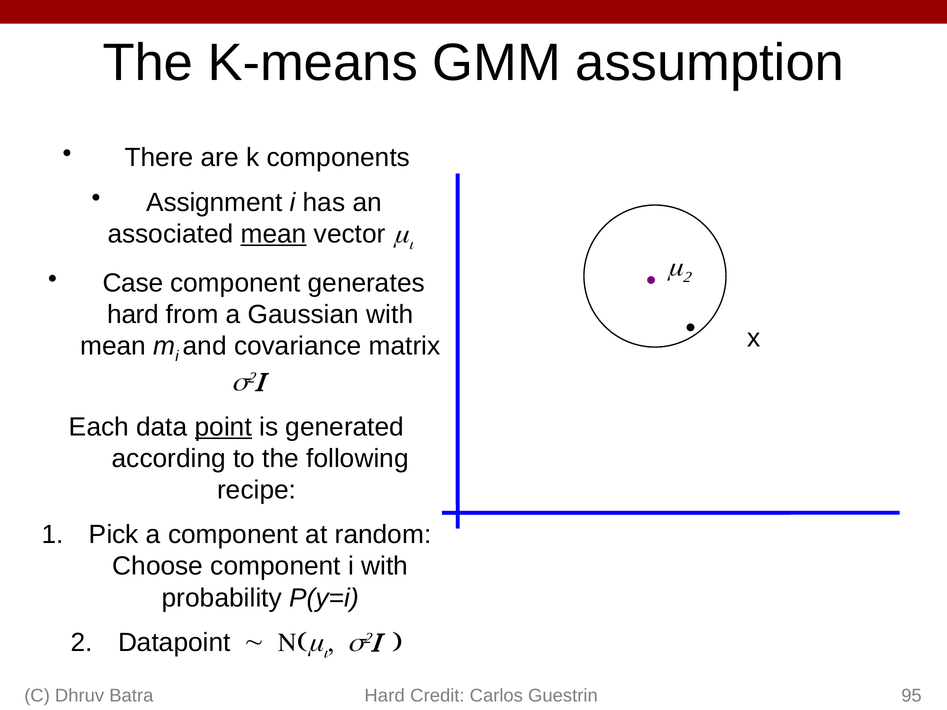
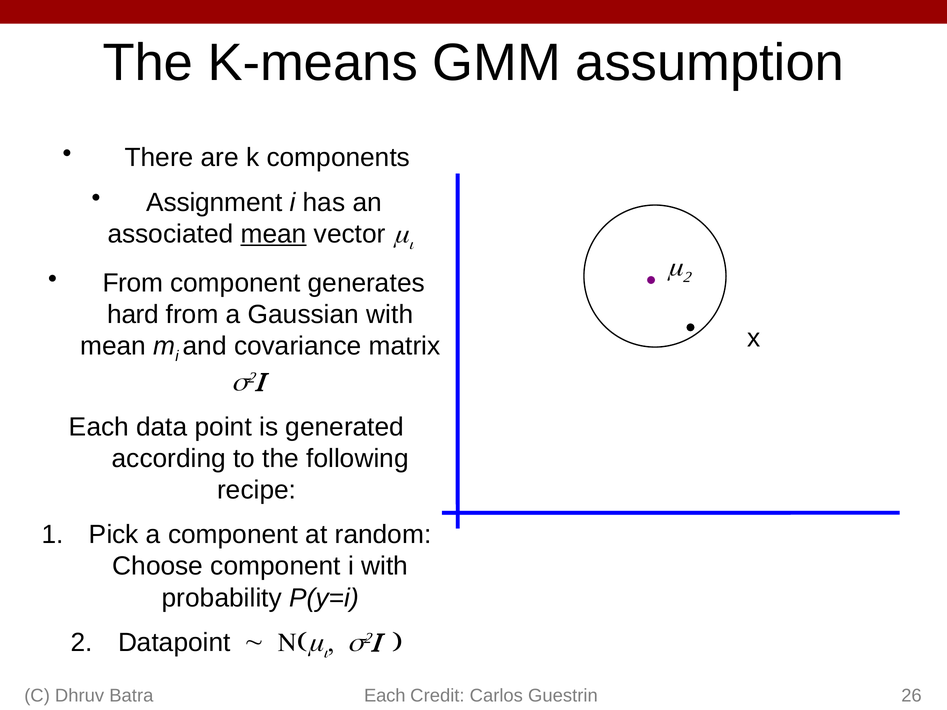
Case at (133, 283): Case -> From
point underline: present -> none
Hard at (385, 696): Hard -> Each
95: 95 -> 26
